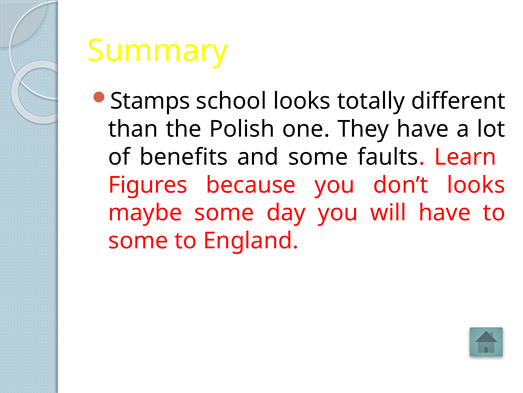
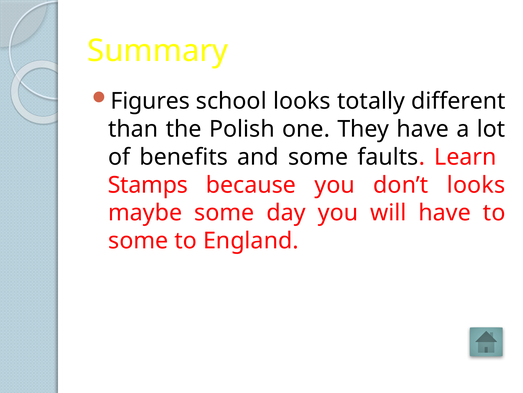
Stamps: Stamps -> Figures
Figures: Figures -> Stamps
